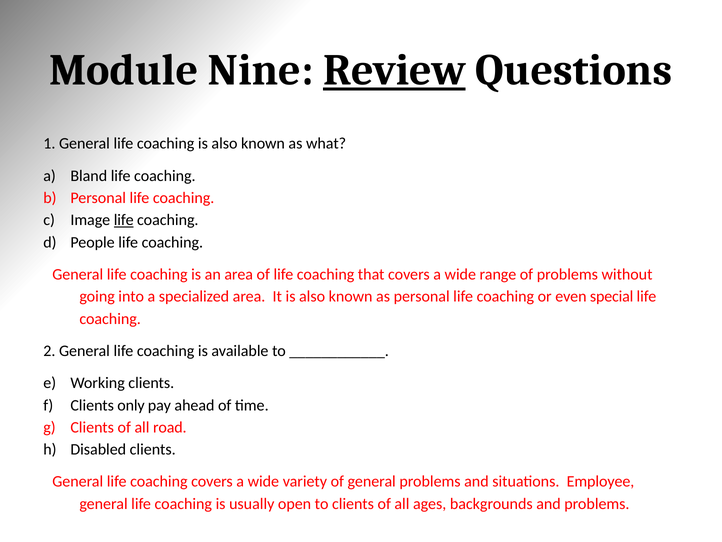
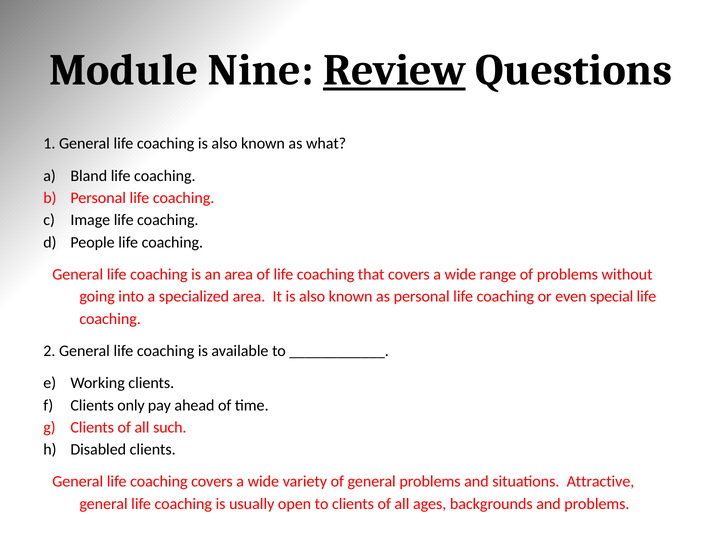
life at (124, 220) underline: present -> none
road: road -> such
Employee: Employee -> Attractive
